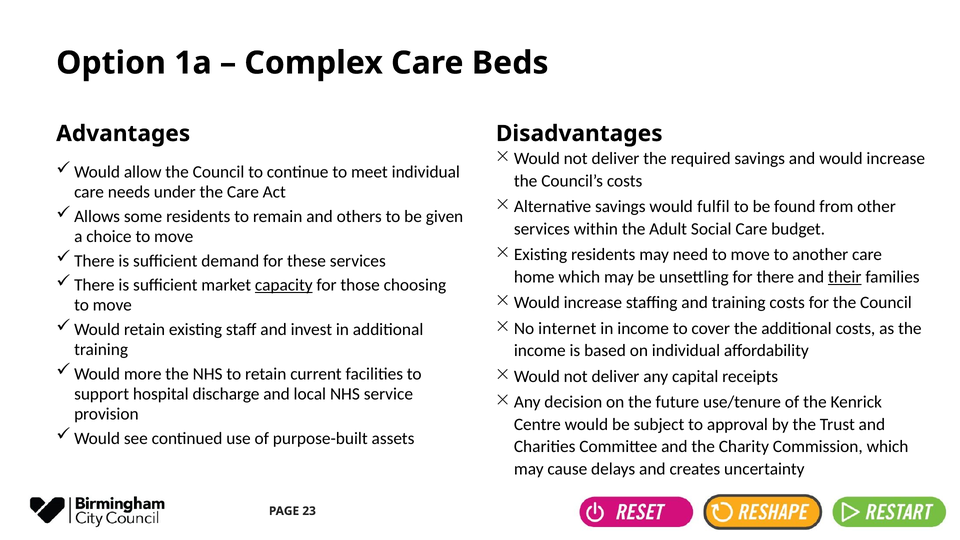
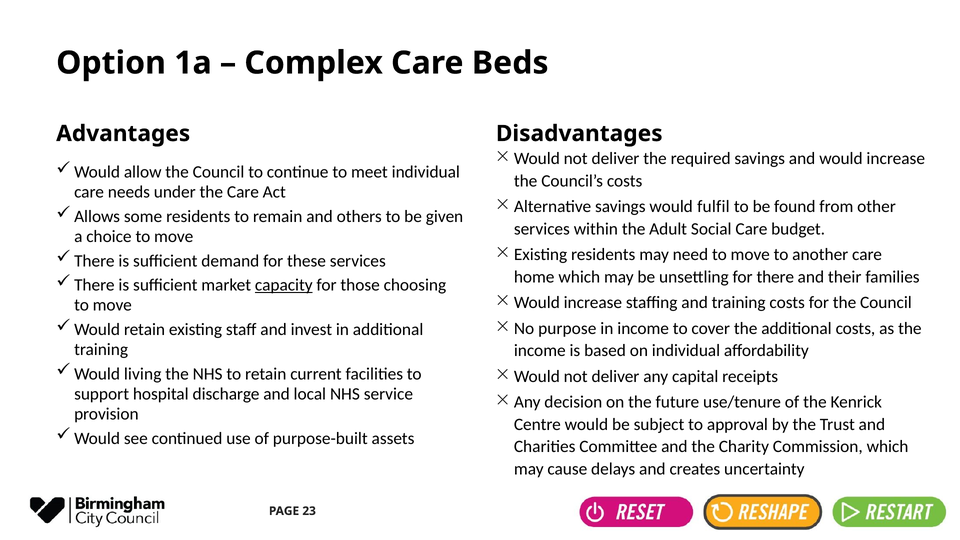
their underline: present -> none
internet: internet -> purpose
more: more -> living
